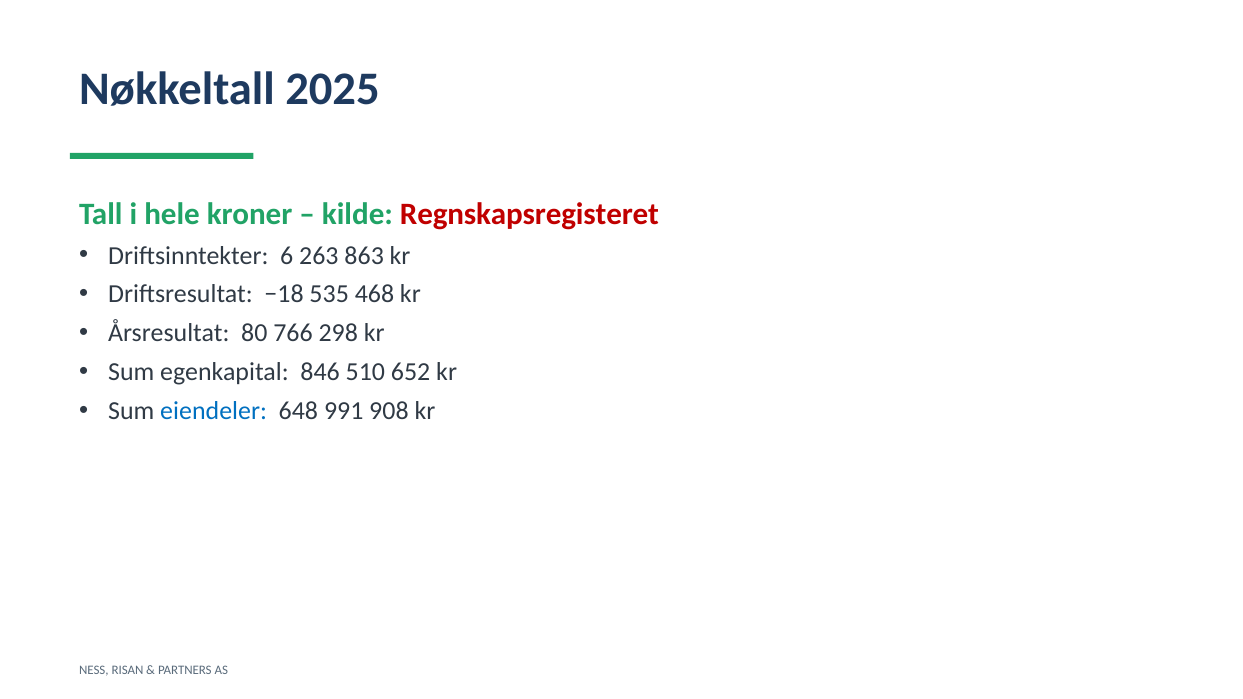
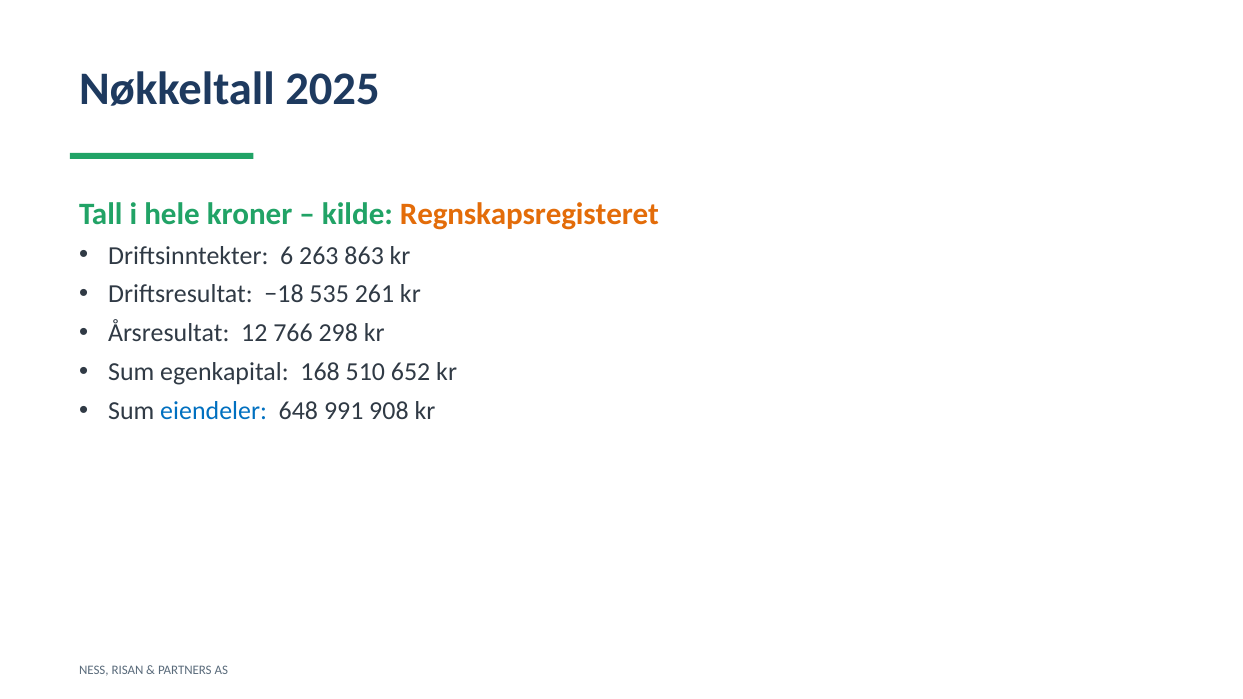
Regnskapsregisteret colour: red -> orange
468: 468 -> 261
80: 80 -> 12
846: 846 -> 168
